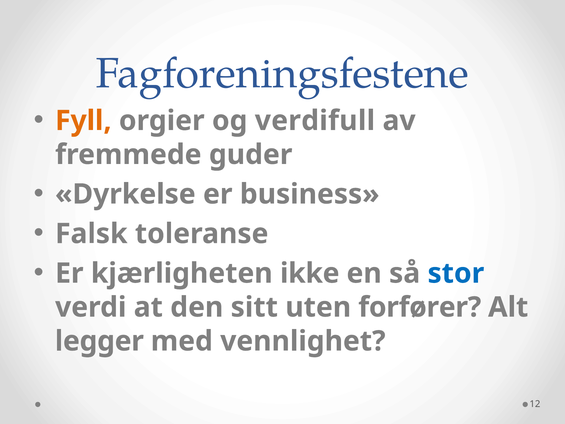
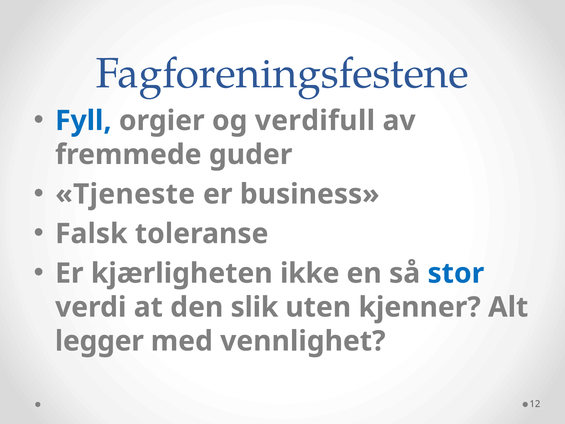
Fyll colour: orange -> blue
Dyrkelse: Dyrkelse -> Tjeneste
sitt: sitt -> slik
forfører: forfører -> kjenner
